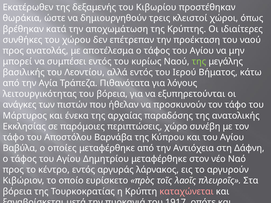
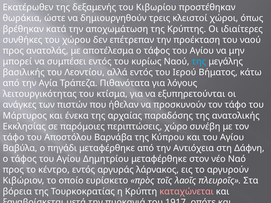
της at (199, 62) colour: light green -> light blue
του βόρεια: βόρεια -> κτίσμα
οποίες: οποίες -> πηγάδι
